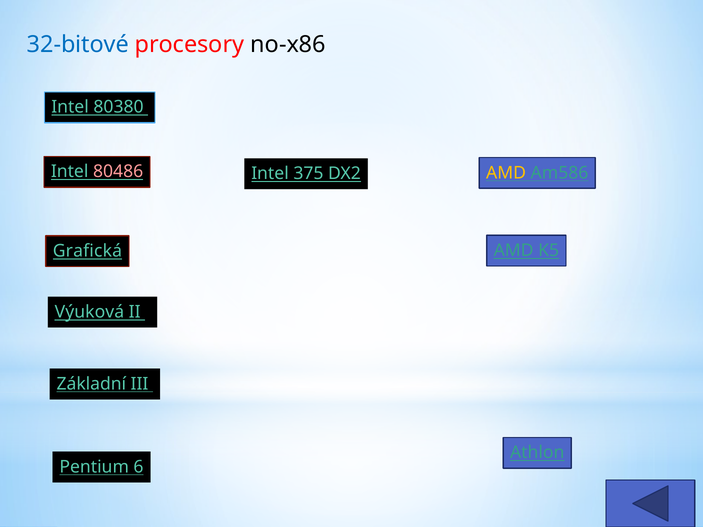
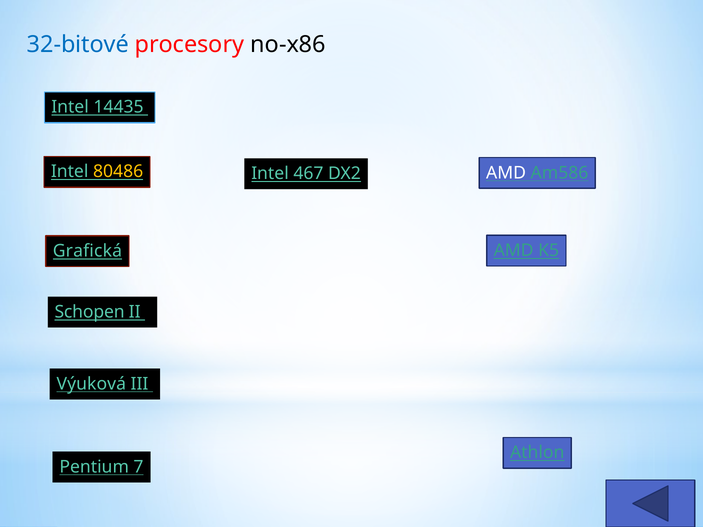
80380: 80380 -> 14435
80486 colour: pink -> yellow
375: 375 -> 467
AMD at (506, 173) colour: yellow -> white
Výuková: Výuková -> Schopen
Základní: Základní -> Výuková
6: 6 -> 7
